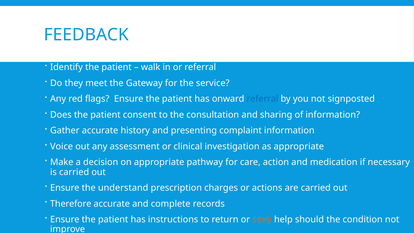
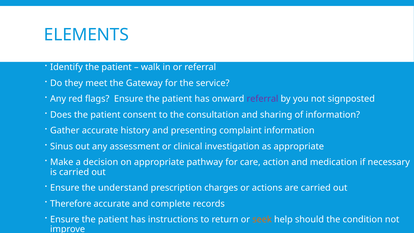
FEEDBACK: FEEDBACK -> ELEMENTS
referral at (262, 99) colour: blue -> purple
Voice: Voice -> Sinus
